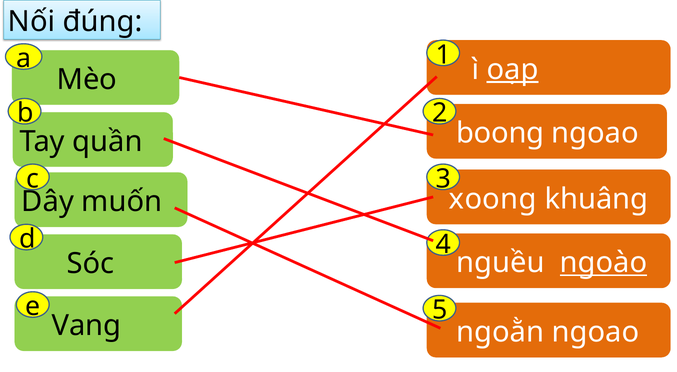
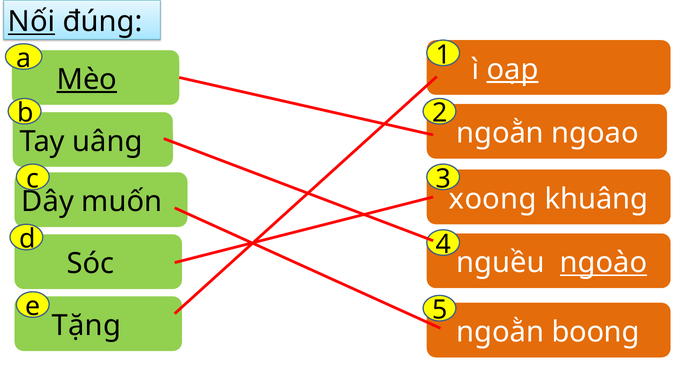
Nối underline: none -> present
Mèo underline: none -> present
boong at (500, 133): boong -> ngoằn
quần: quần -> uâng
Vang: Vang -> Tặng
ngoằn ngoao: ngoao -> boong
